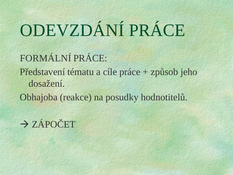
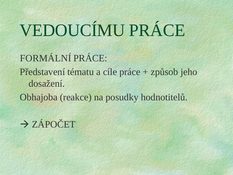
ODEVZDÁNÍ: ODEVZDÁNÍ -> VEDOUCÍMU
